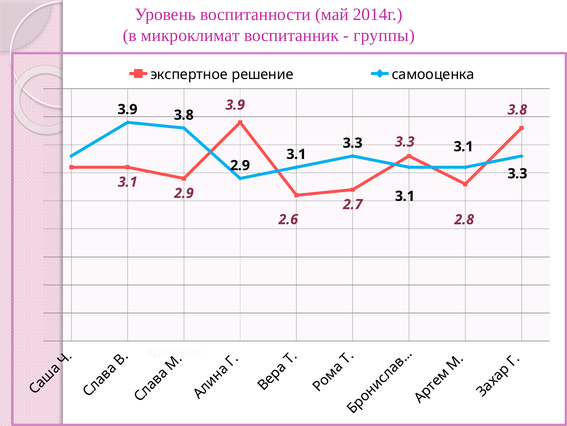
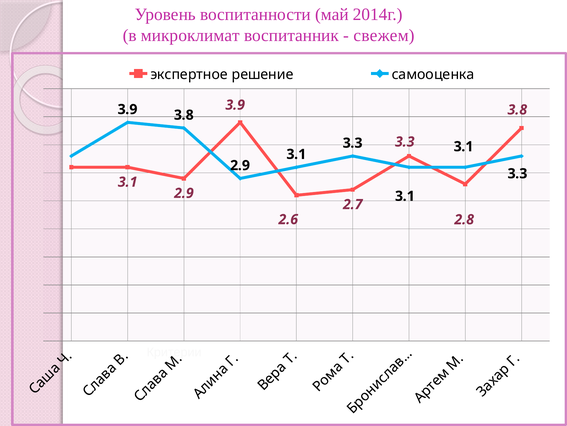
группы: группы -> свежем
